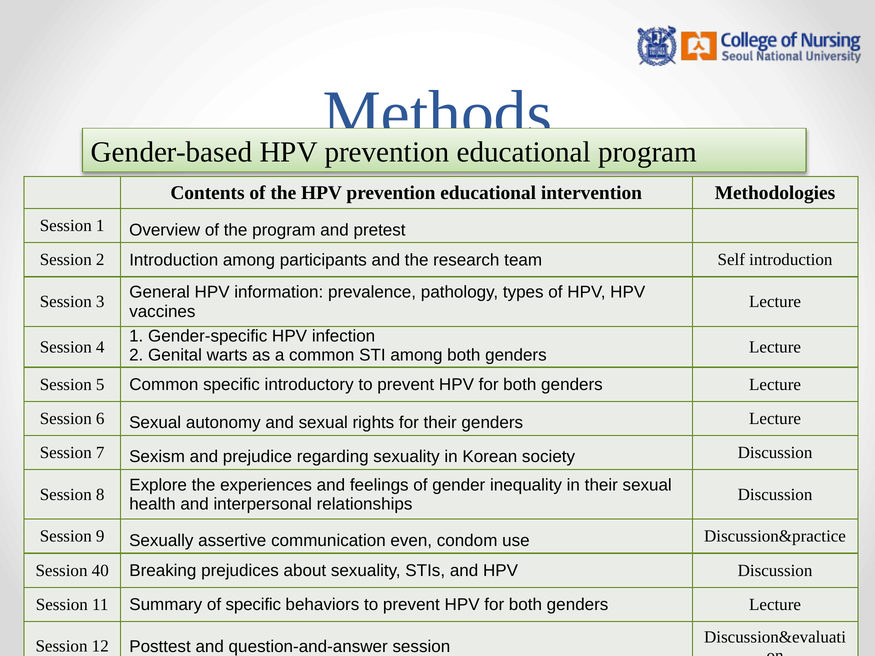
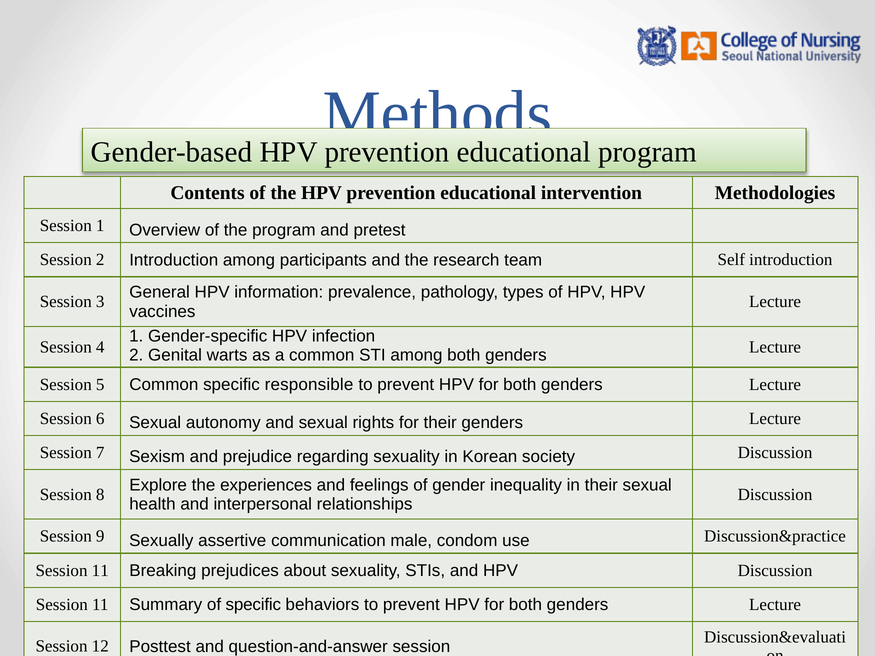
introductory: introductory -> responsible
even: even -> male
40 at (100, 571): 40 -> 11
